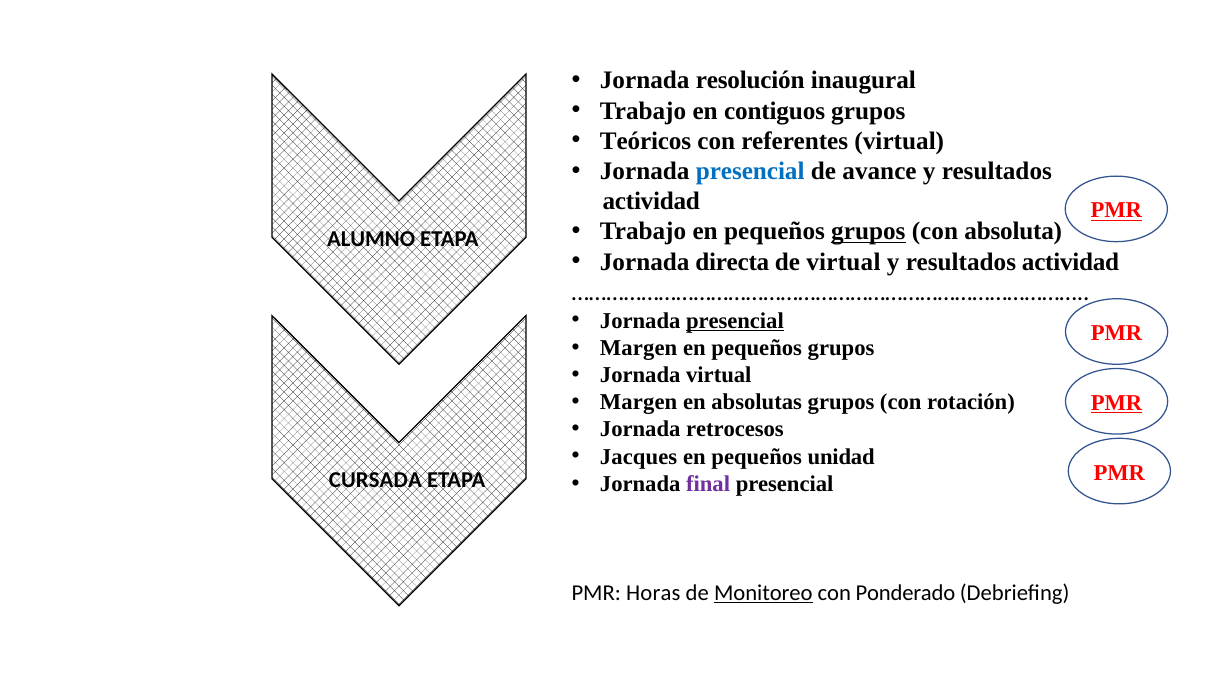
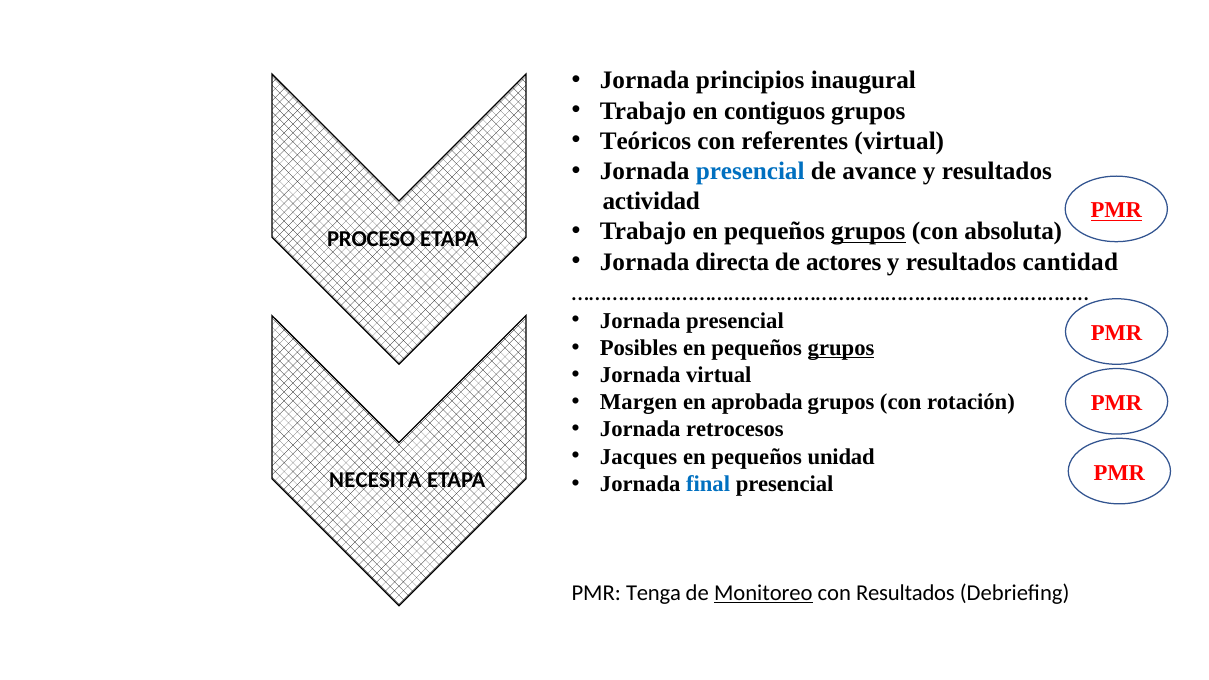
resolución: resolución -> principios
ALUMNO: ALUMNO -> PROCESO
de virtual: virtual -> actores
actividad at (1071, 262): actividad -> cantidad
presencial at (735, 321) underline: present -> none
Margen at (639, 348): Margen -> Posibles
grupos at (841, 348) underline: none -> present
absolutas: absolutas -> aprobada
PMR at (1117, 403) underline: present -> none
CURSADA: CURSADA -> NECESITA
final colour: purple -> blue
Horas: Horas -> Tenga
con Ponderado: Ponderado -> Resultados
